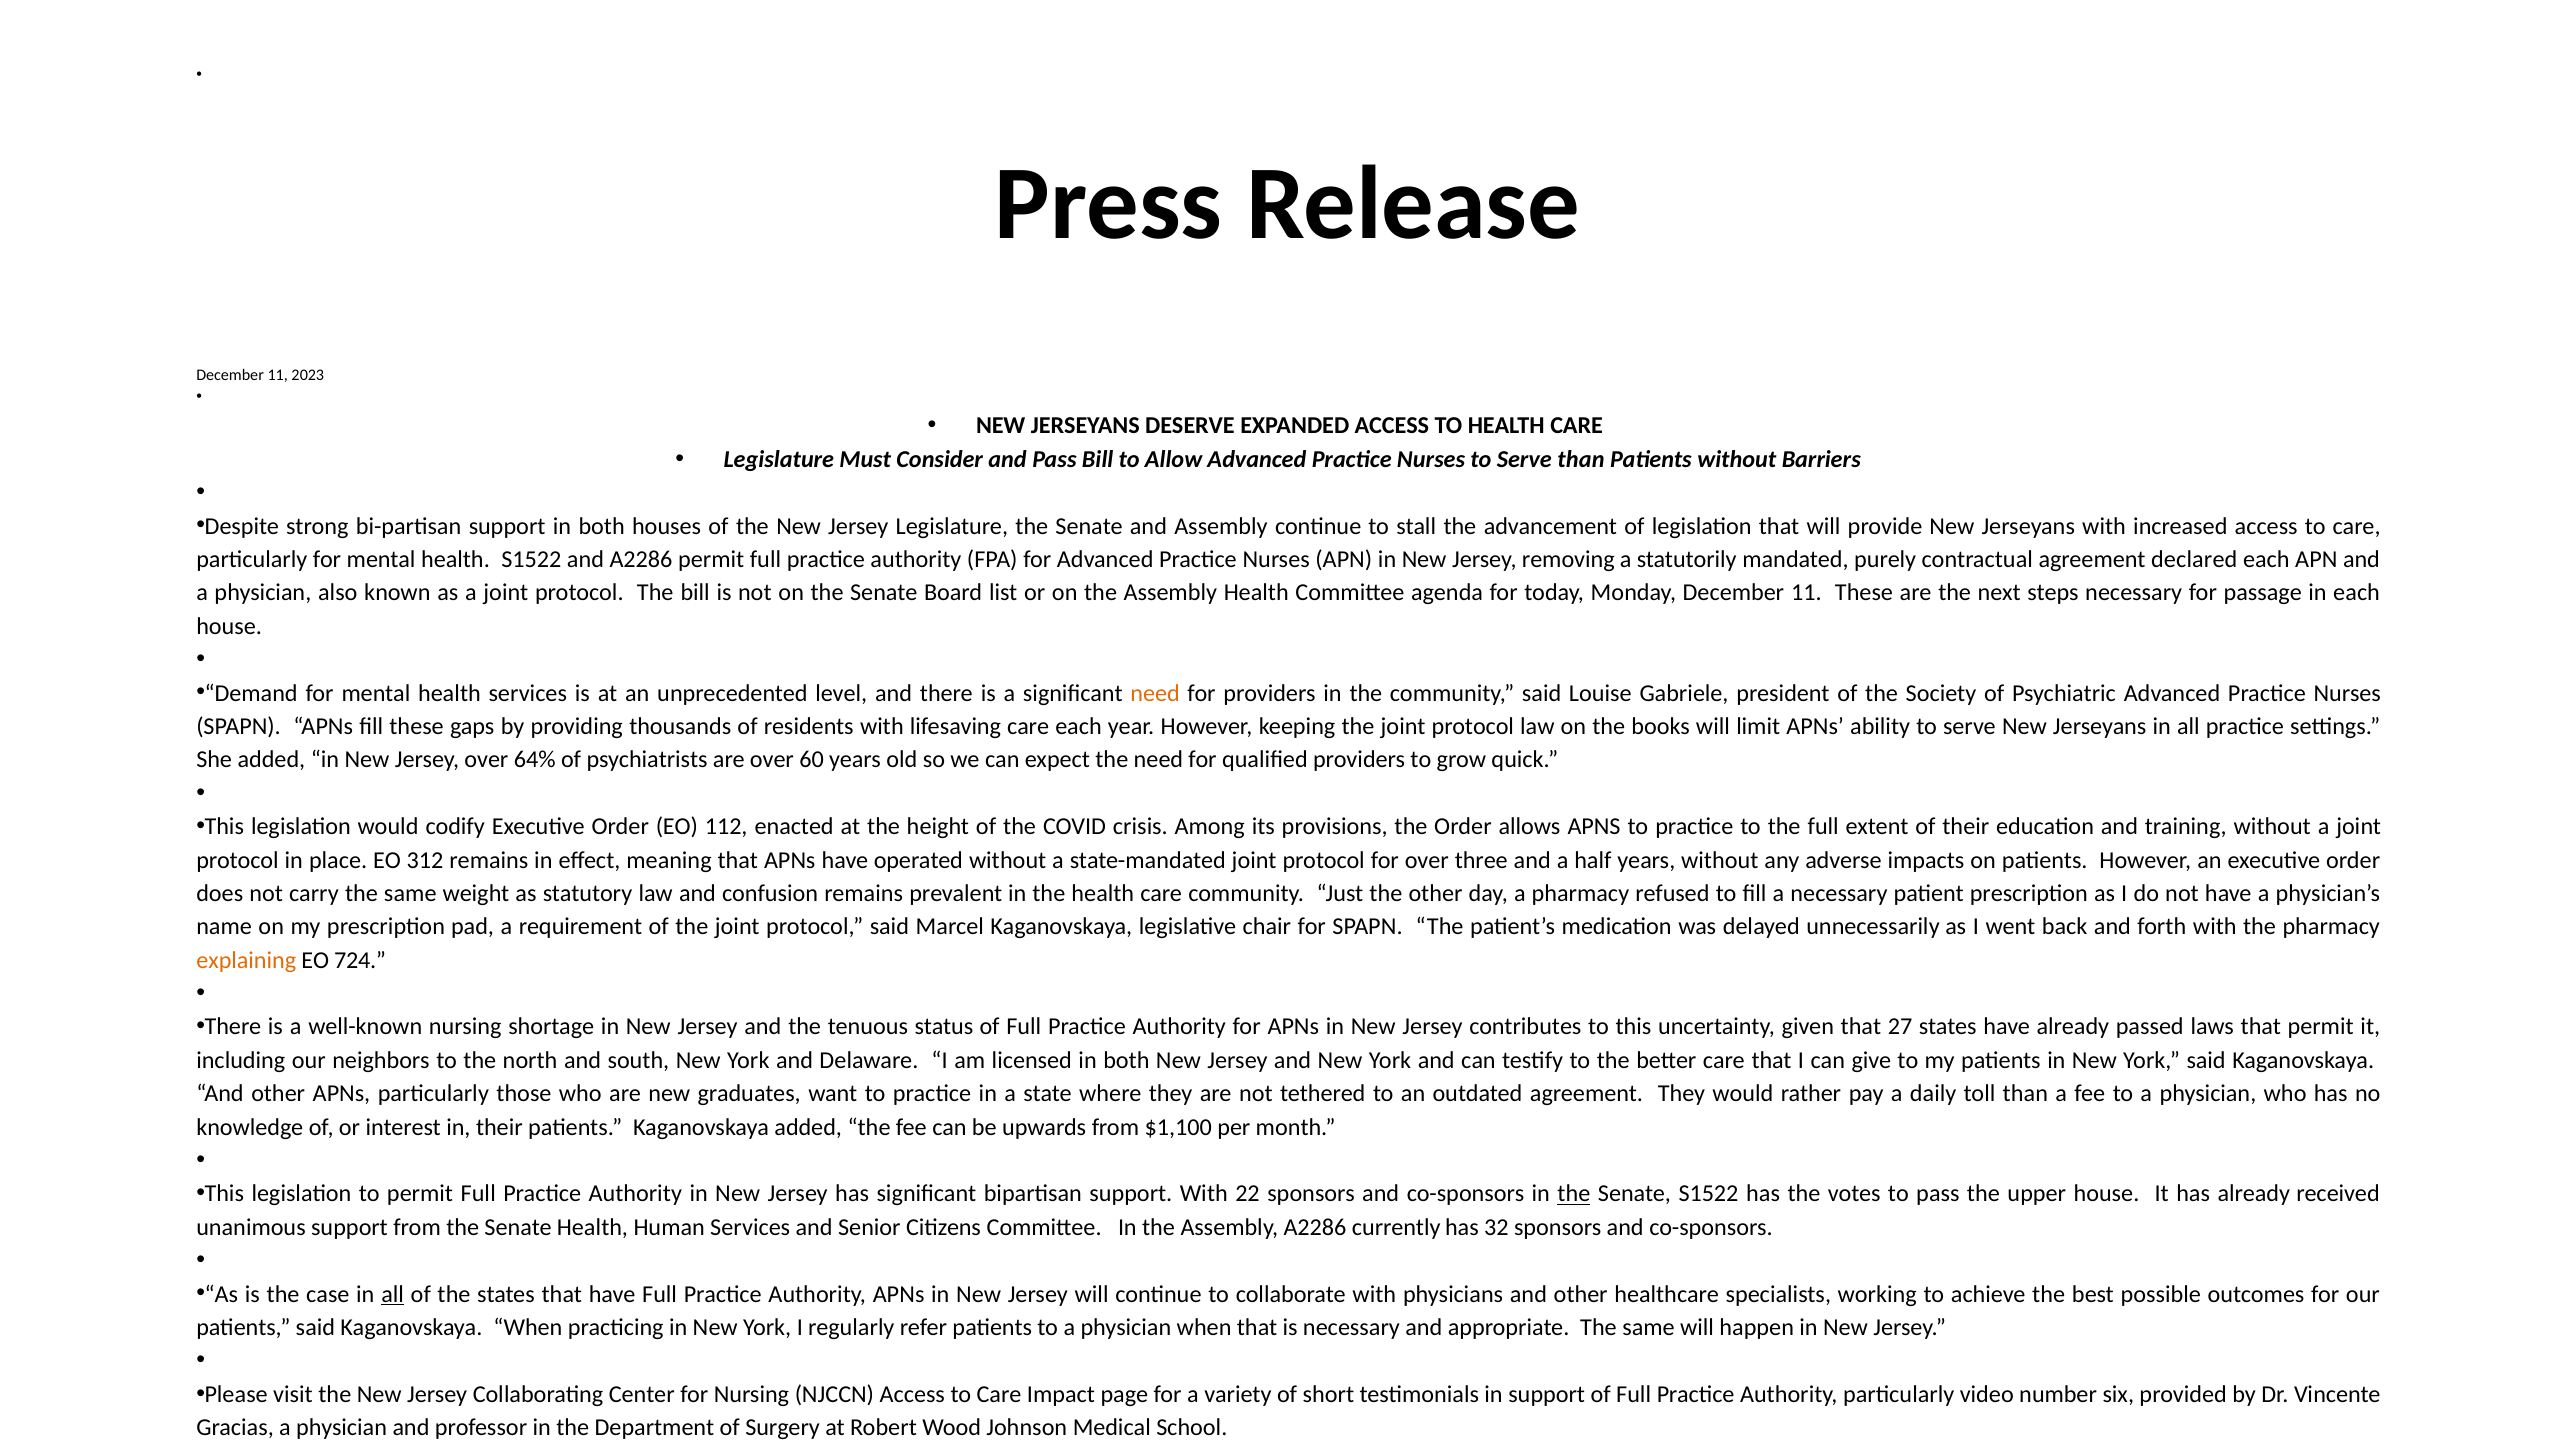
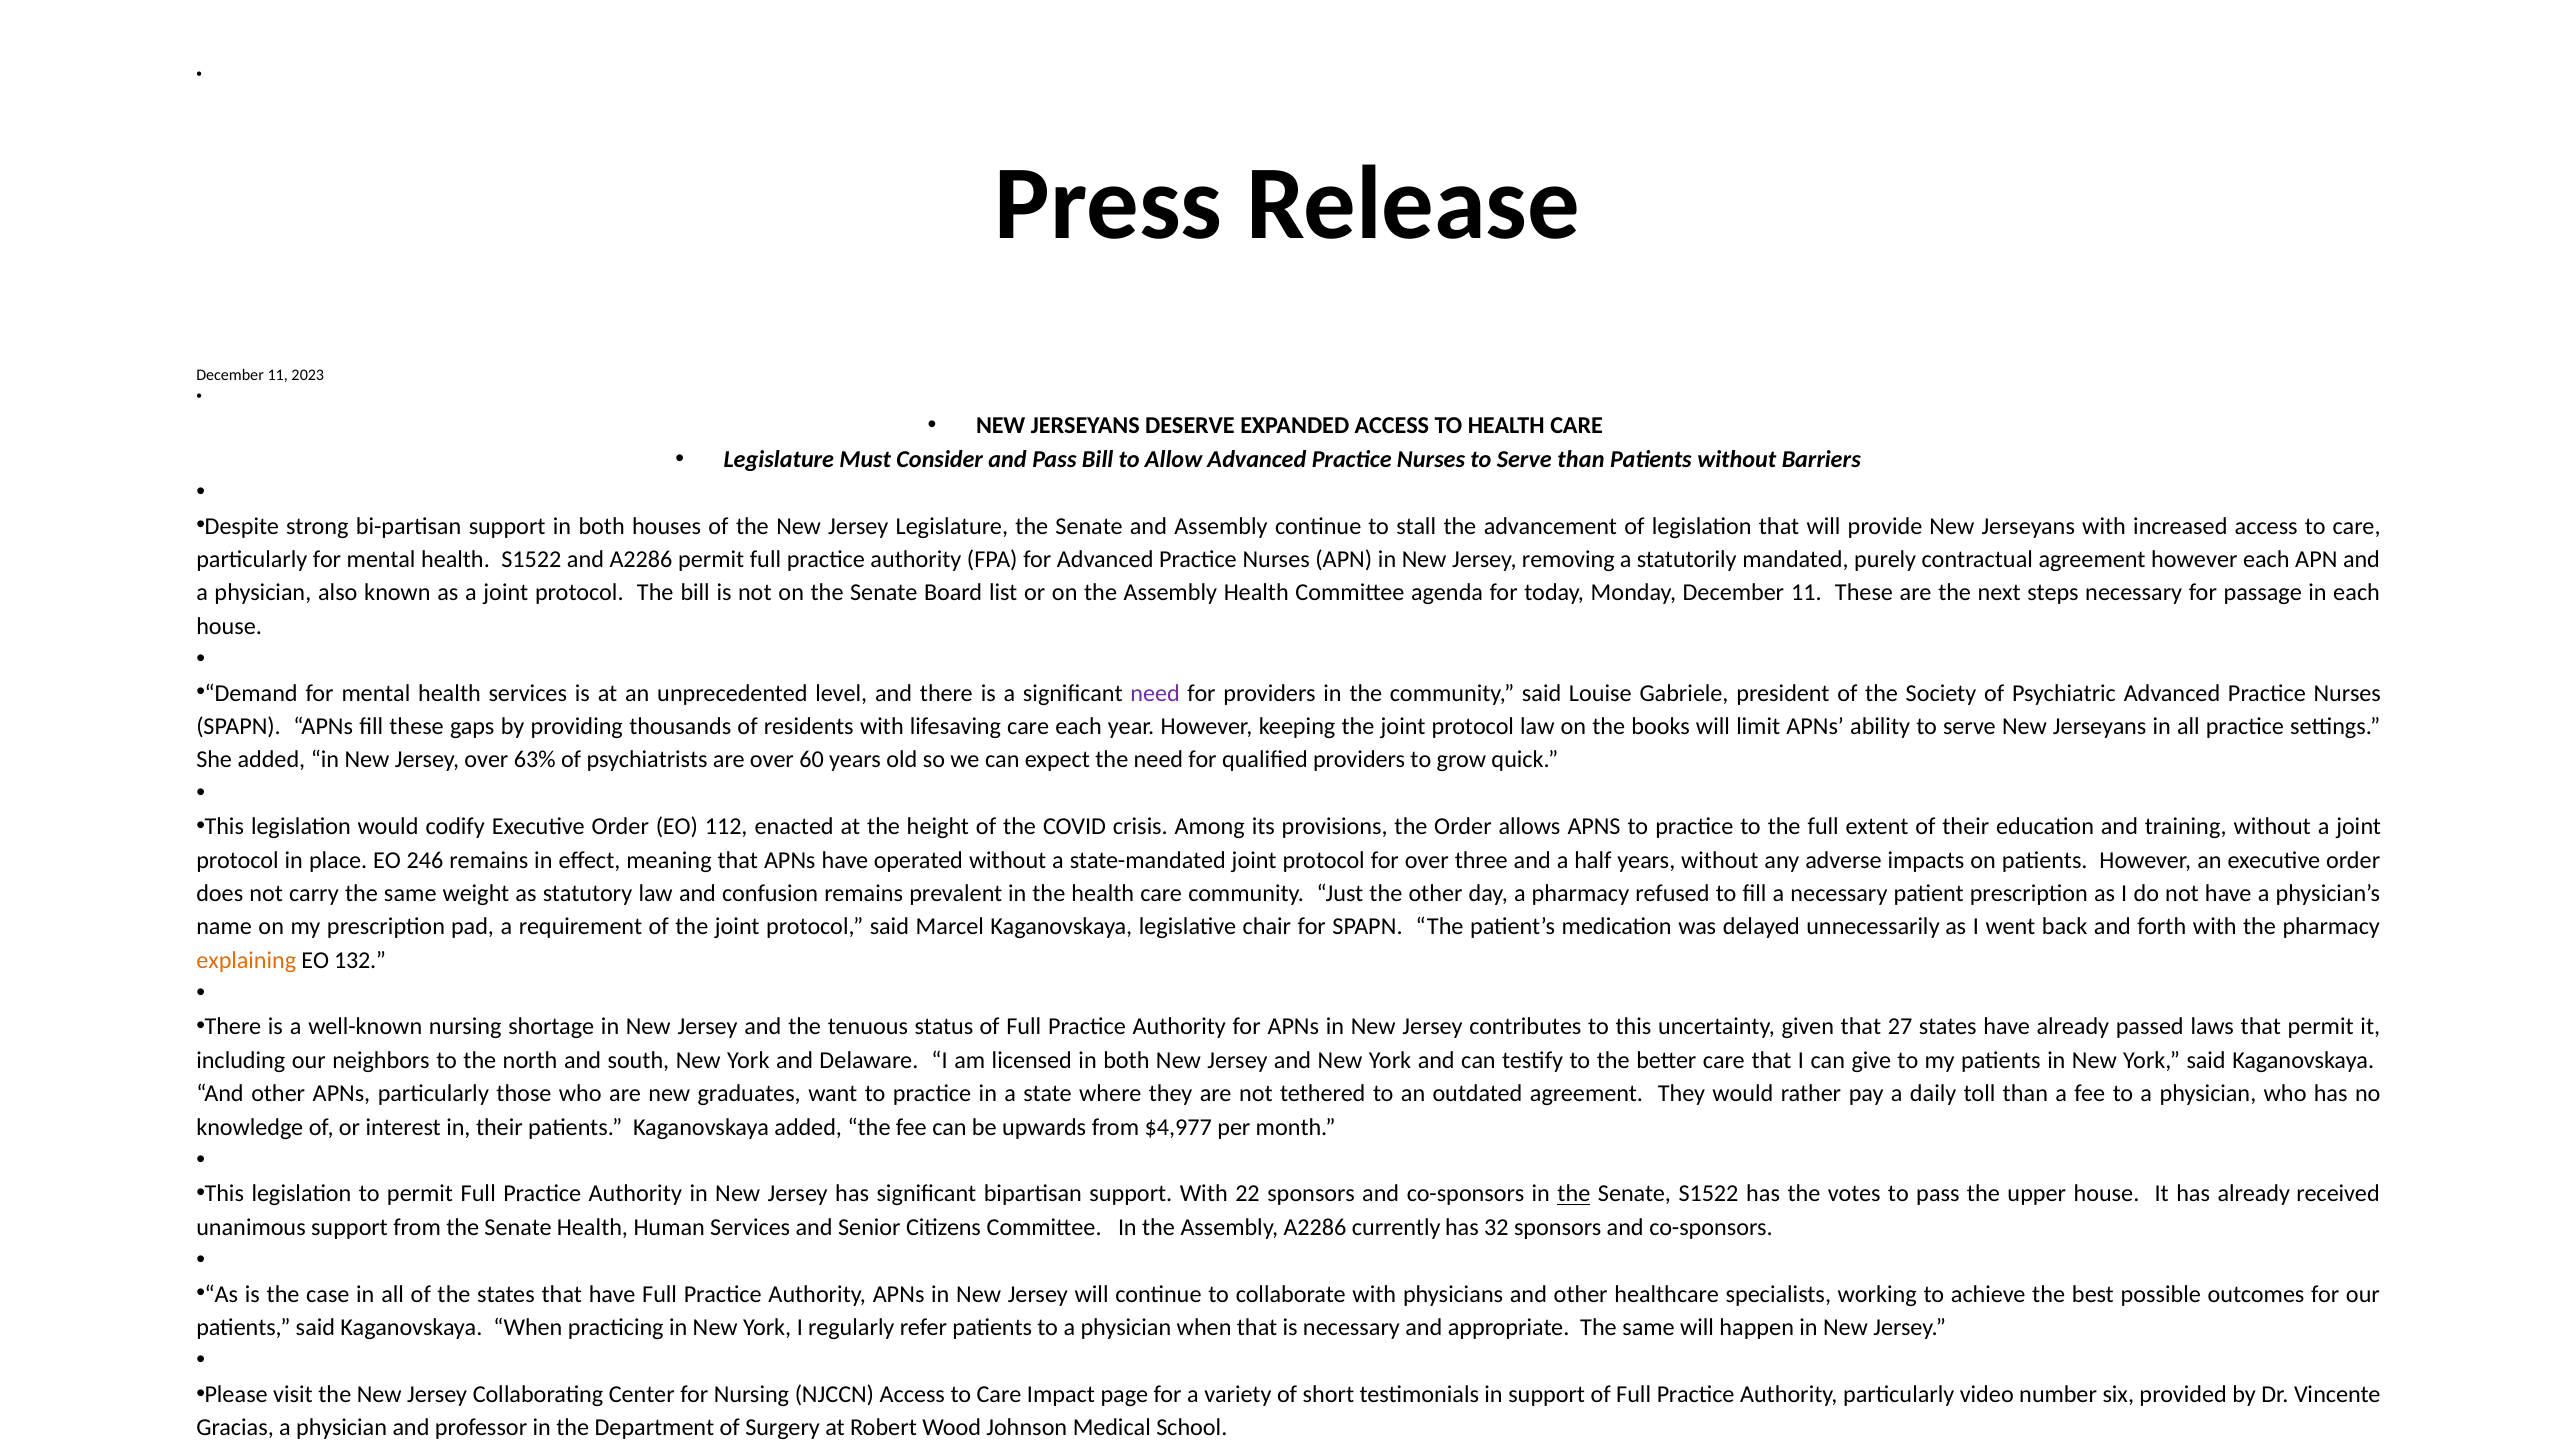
agreement declared: declared -> however
need at (1155, 693) colour: orange -> purple
64%: 64% -> 63%
312: 312 -> 246
724: 724 -> 132
$1,100: $1,100 -> $4,977
all at (393, 1294) underline: present -> none
